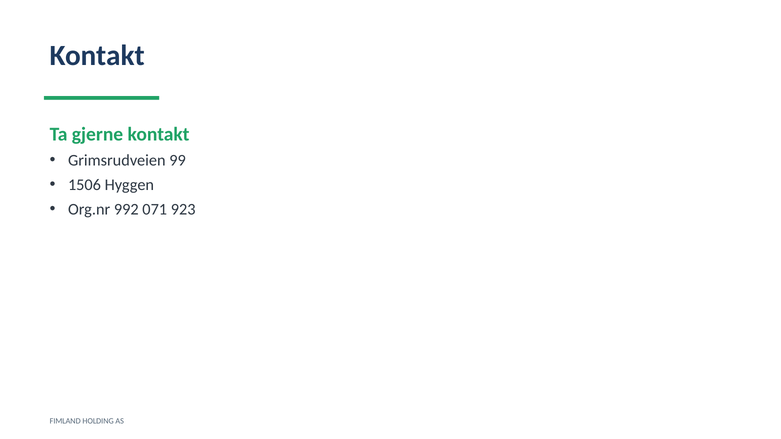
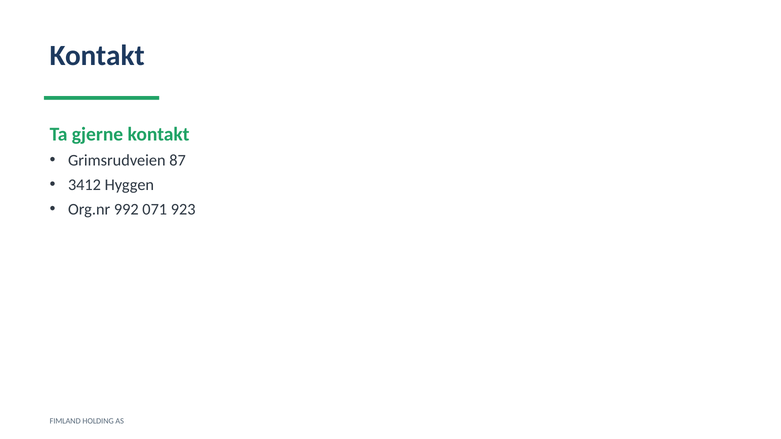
99: 99 -> 87
1506: 1506 -> 3412
